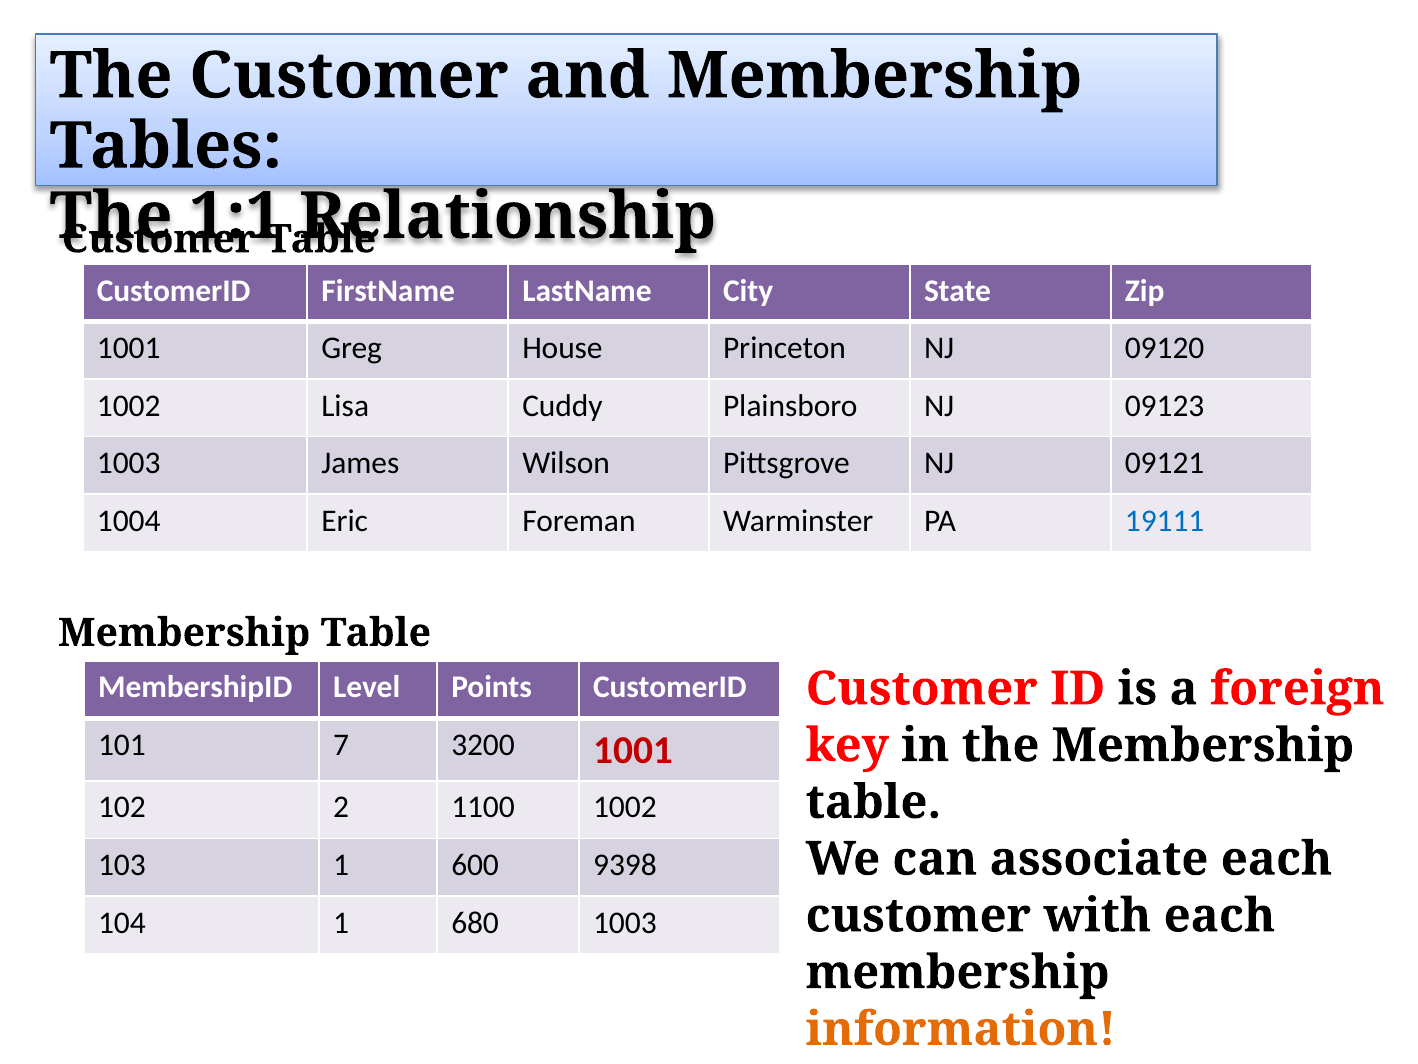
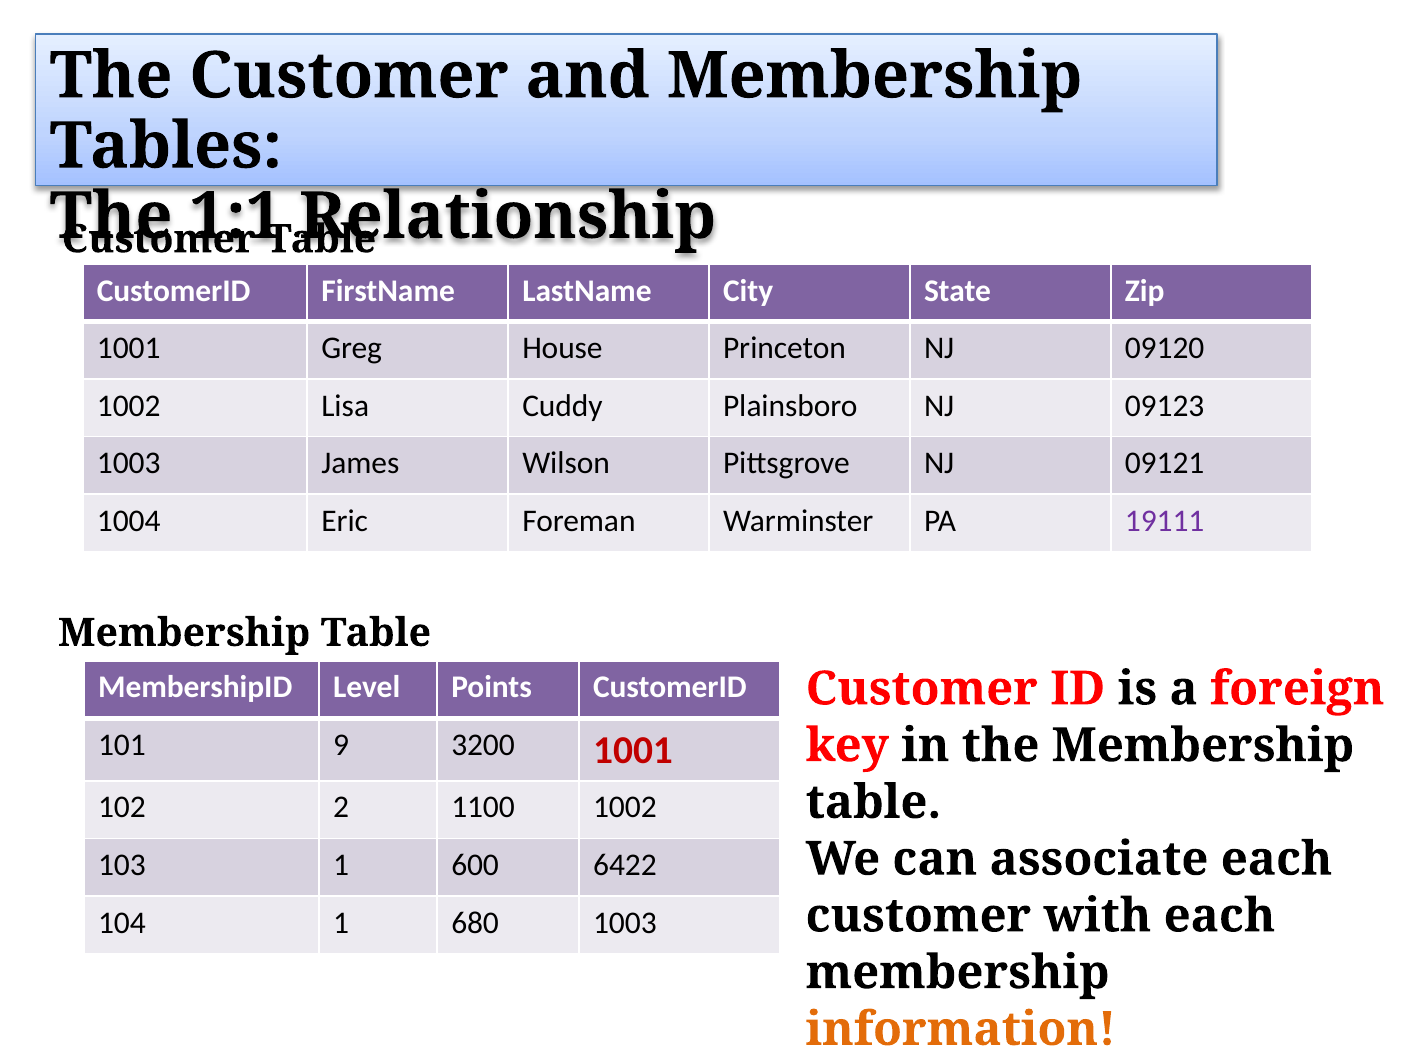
19111 colour: blue -> purple
7: 7 -> 9
9398: 9398 -> 6422
